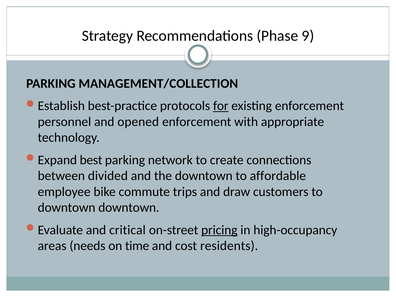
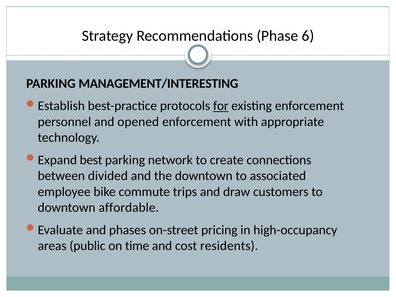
9: 9 -> 6
MANAGEMENT/COLLECTION: MANAGEMENT/COLLECTION -> MANAGEMENT/INTERESTING
affordable: affordable -> associated
downtown downtown: downtown -> affordable
critical: critical -> phases
pricing underline: present -> none
needs: needs -> public
